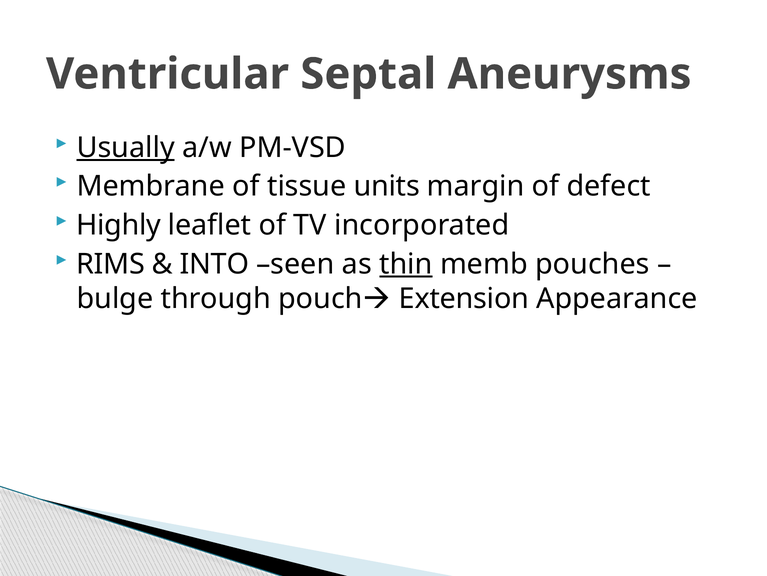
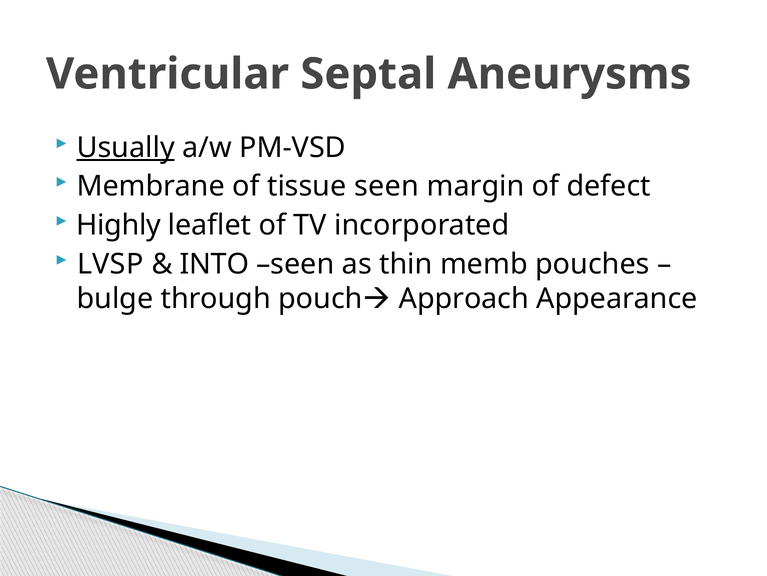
tissue units: units -> seen
RIMS: RIMS -> LVSP
thin underline: present -> none
Extension: Extension -> Approach
